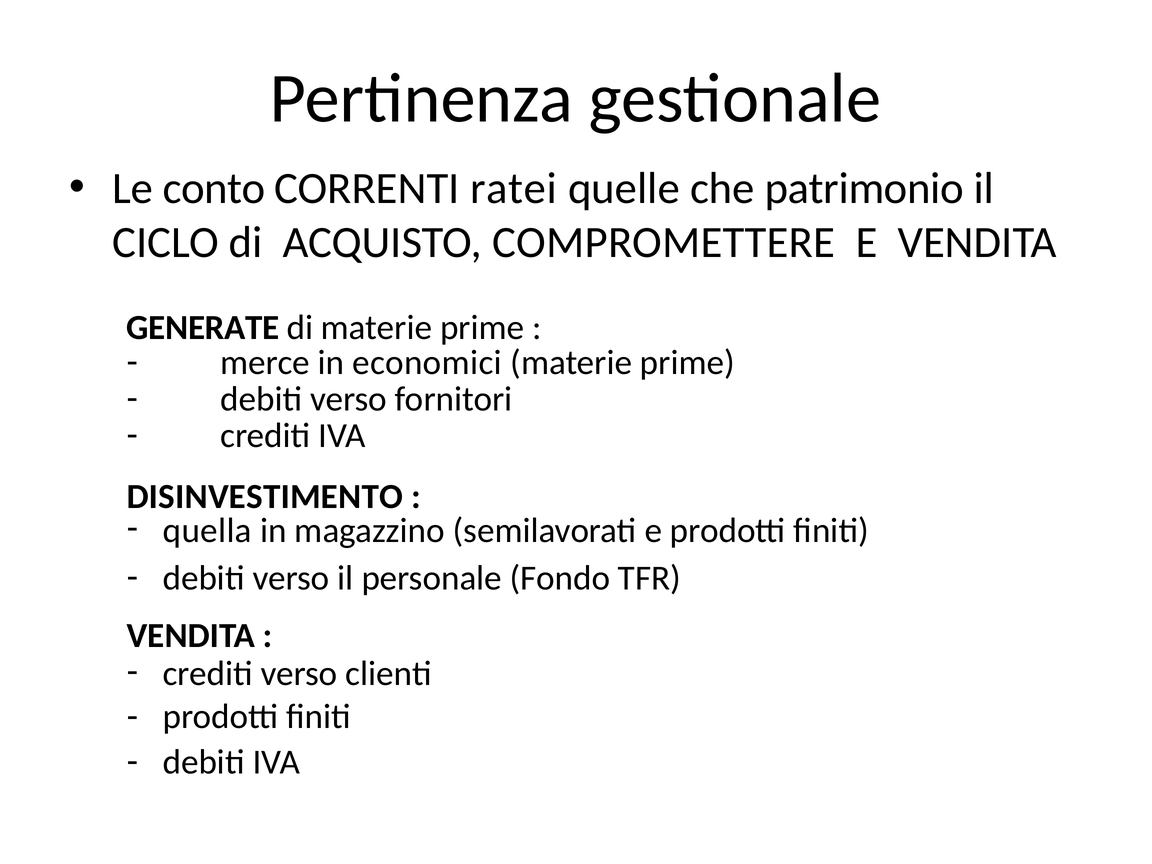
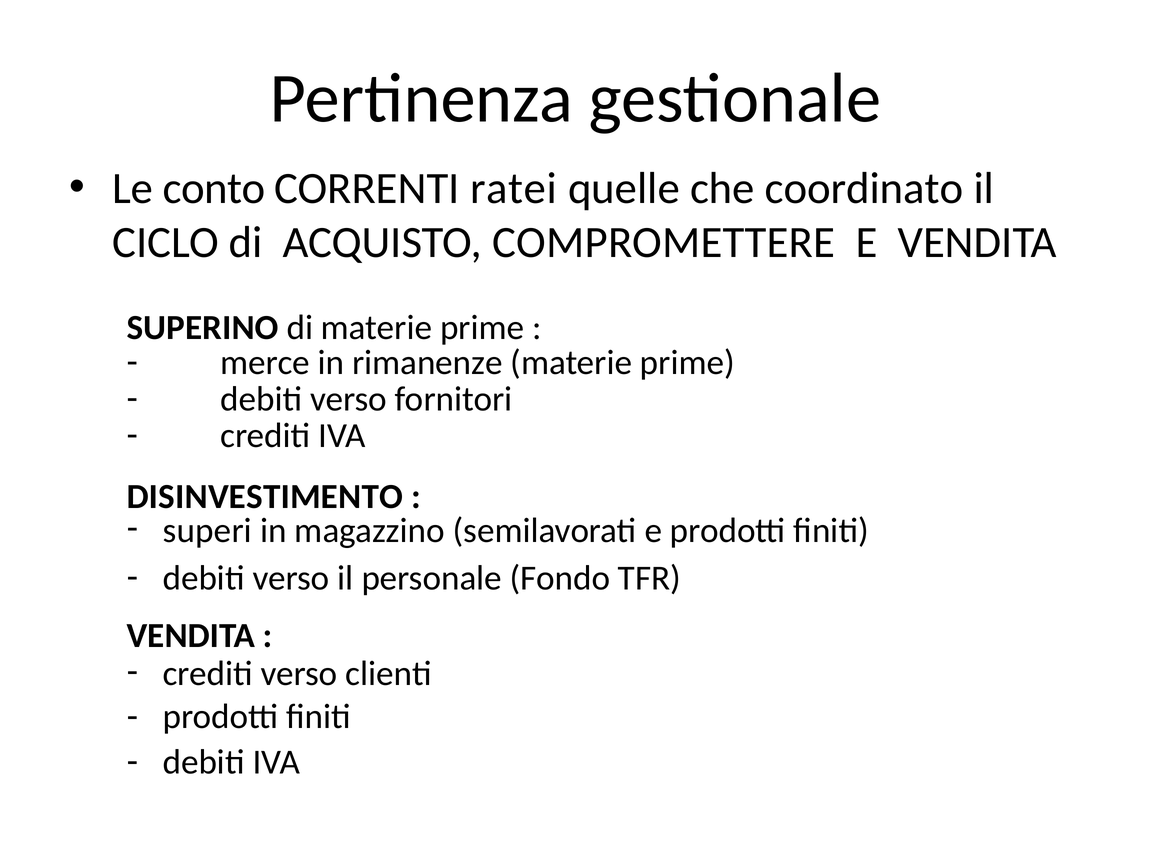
patrimonio: patrimonio -> coordinato
GENERATE: GENERATE -> SUPERINO
economici: economici -> rimanenze
quella: quella -> superi
